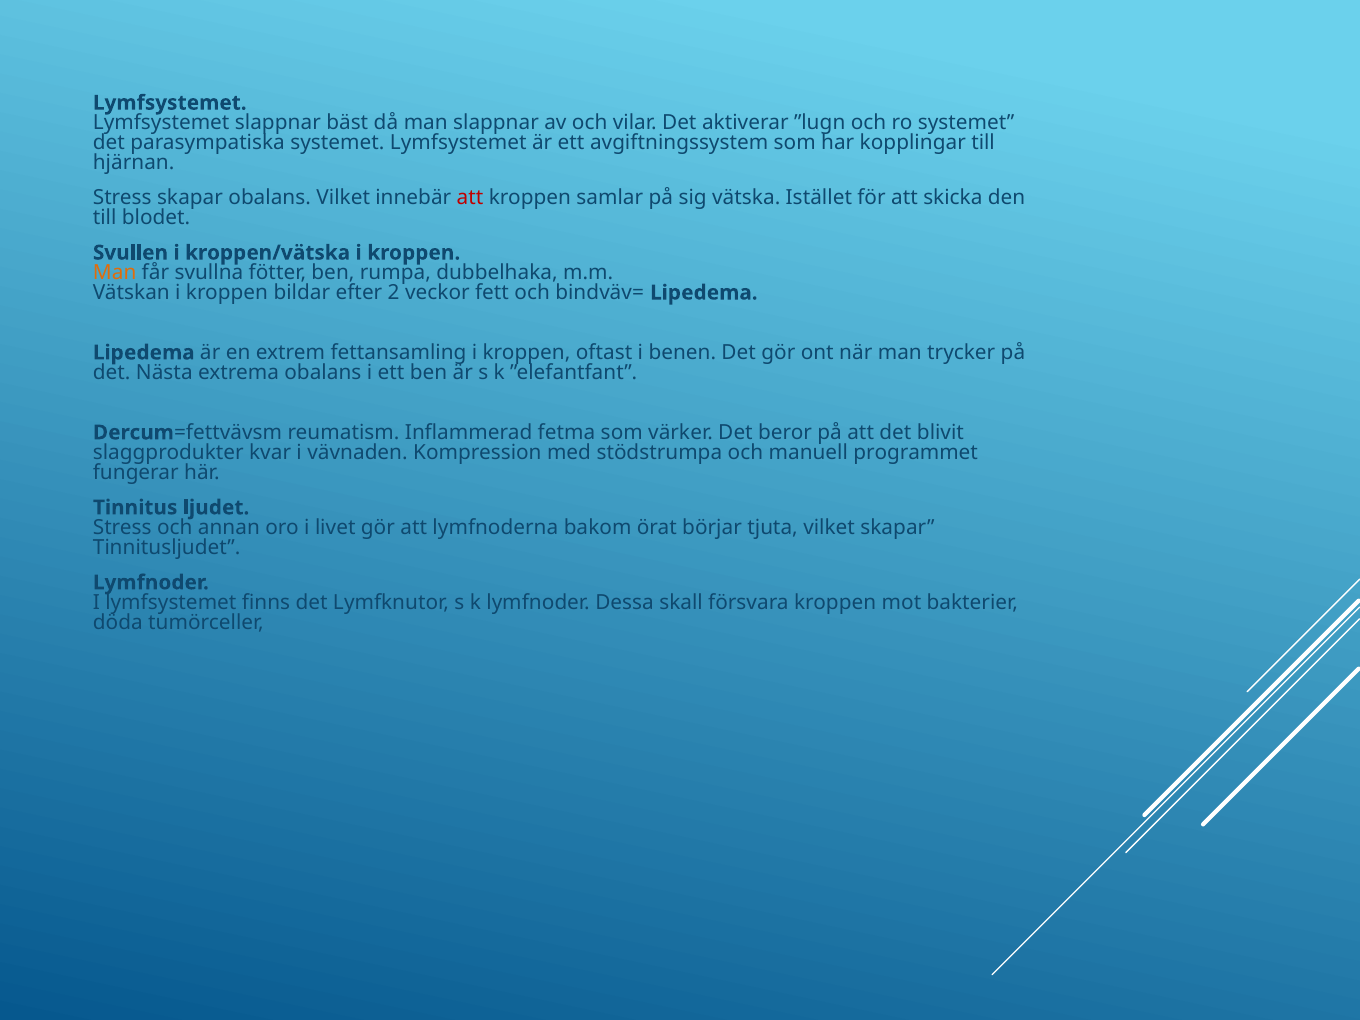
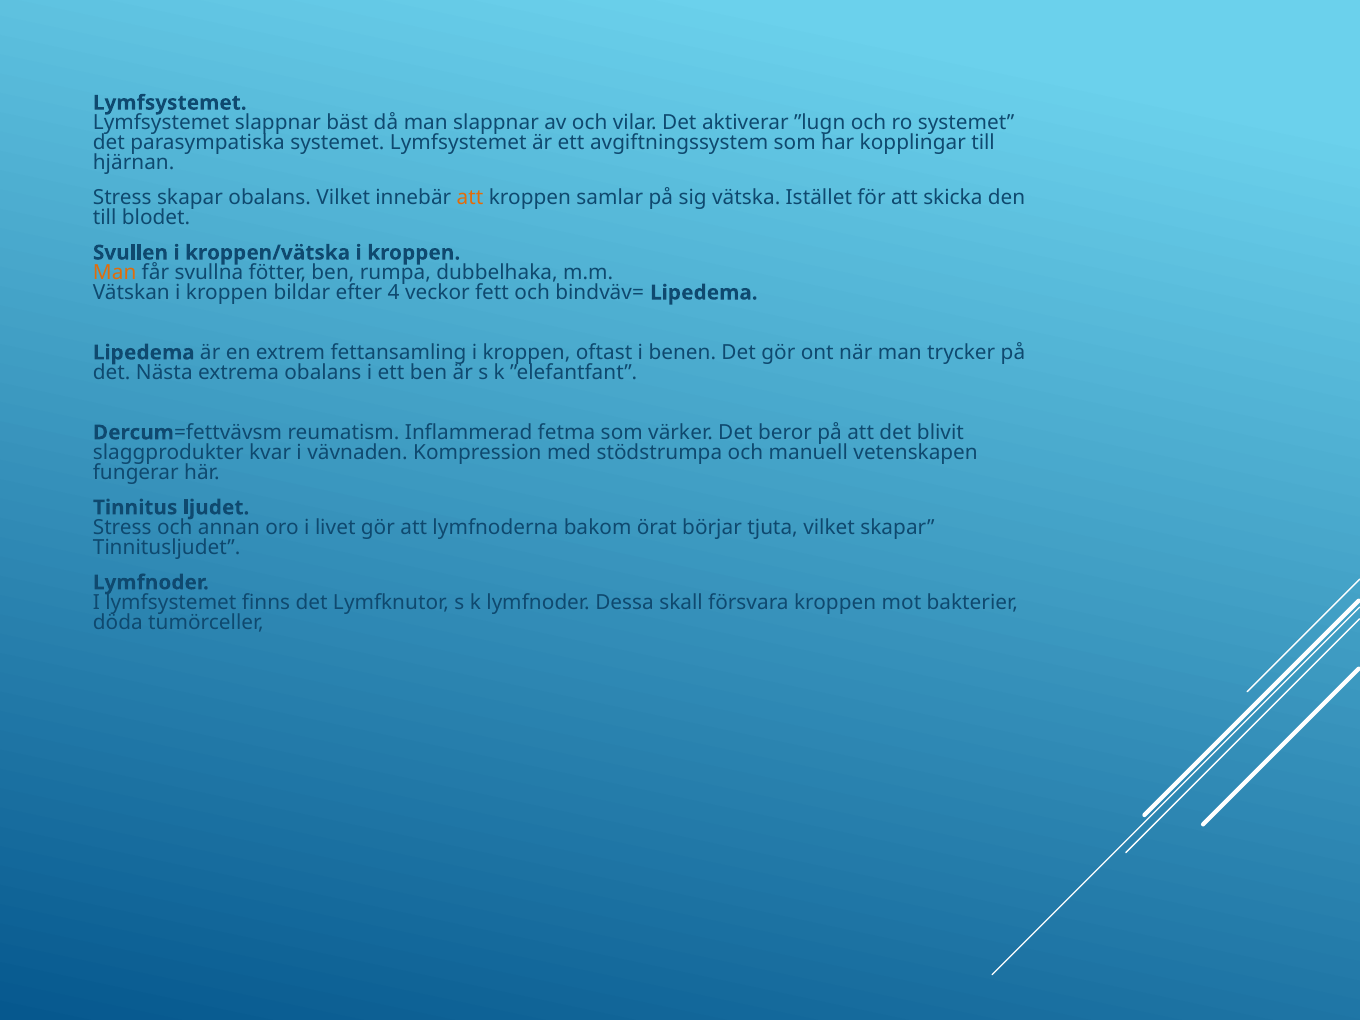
att at (470, 198) colour: red -> orange
2: 2 -> 4
programmet: programmet -> vetenskapen
